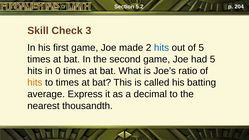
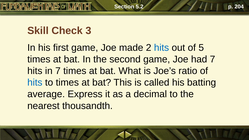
had 5: 5 -> 7
in 0: 0 -> 7
hits at (35, 83) colour: orange -> blue
